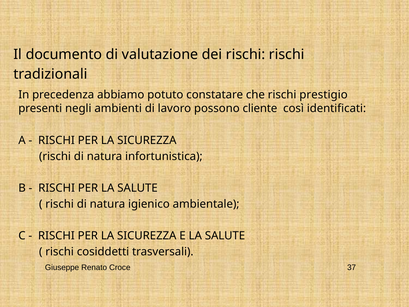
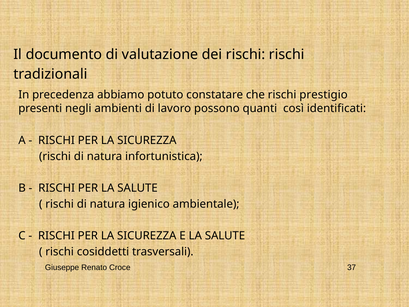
cliente: cliente -> quanti
